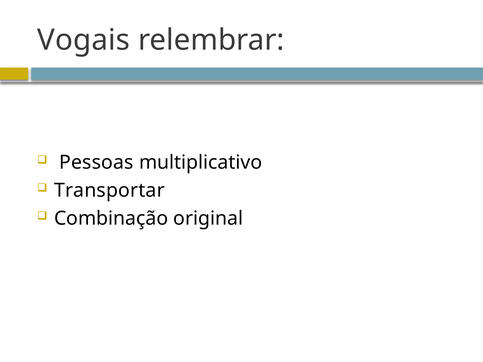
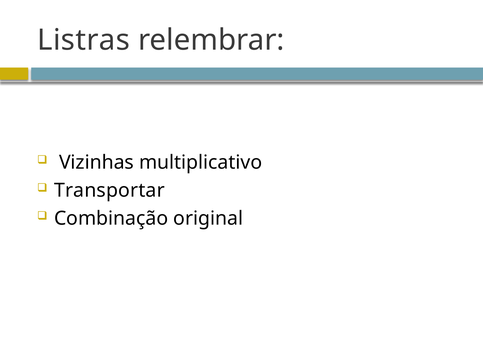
Vogais: Vogais -> Listras
Pessoas: Pessoas -> Vizinhas
